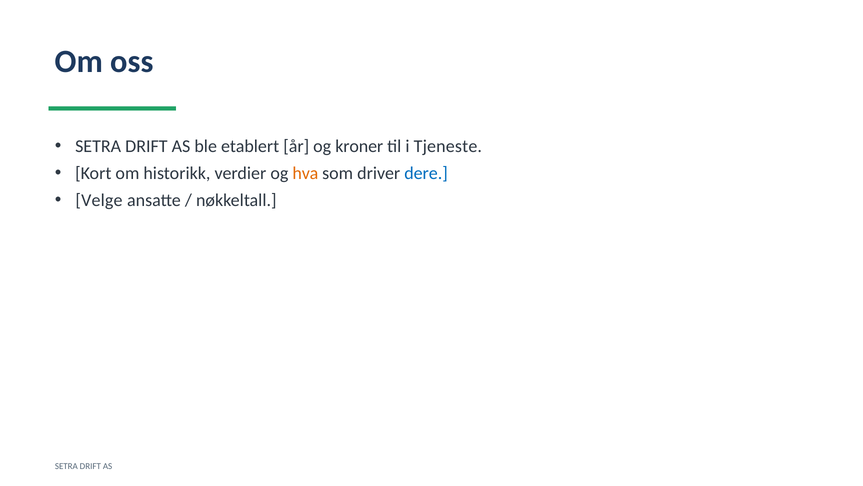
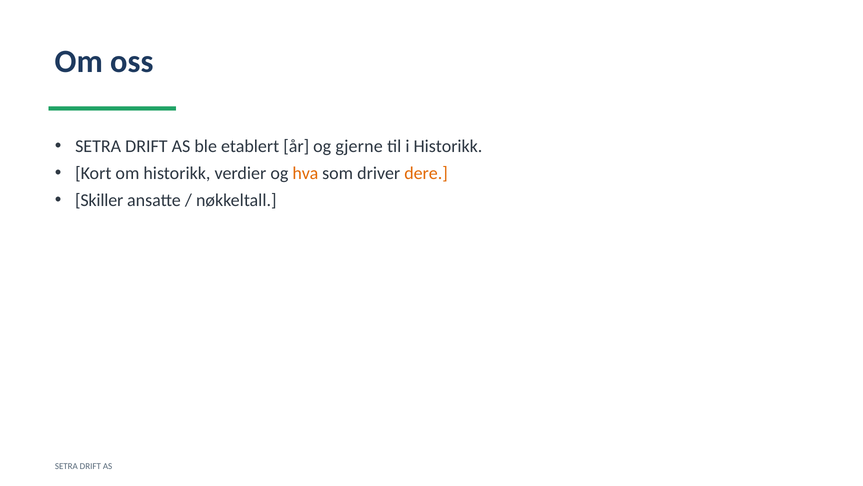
kroner: kroner -> gjerne
i Tjeneste: Tjeneste -> Historikk
dere colour: blue -> orange
Velge: Velge -> Skiller
